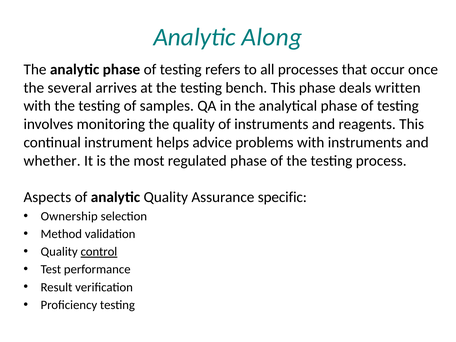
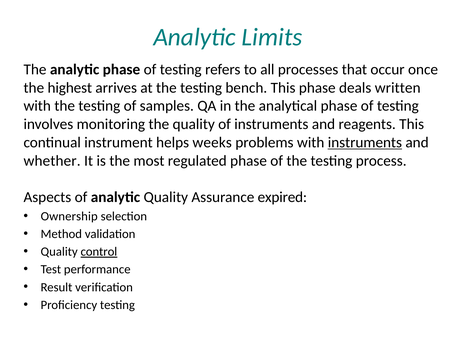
Along: Along -> Limits
several: several -> highest
advice: advice -> weeks
instruments at (365, 142) underline: none -> present
specific: specific -> expired
